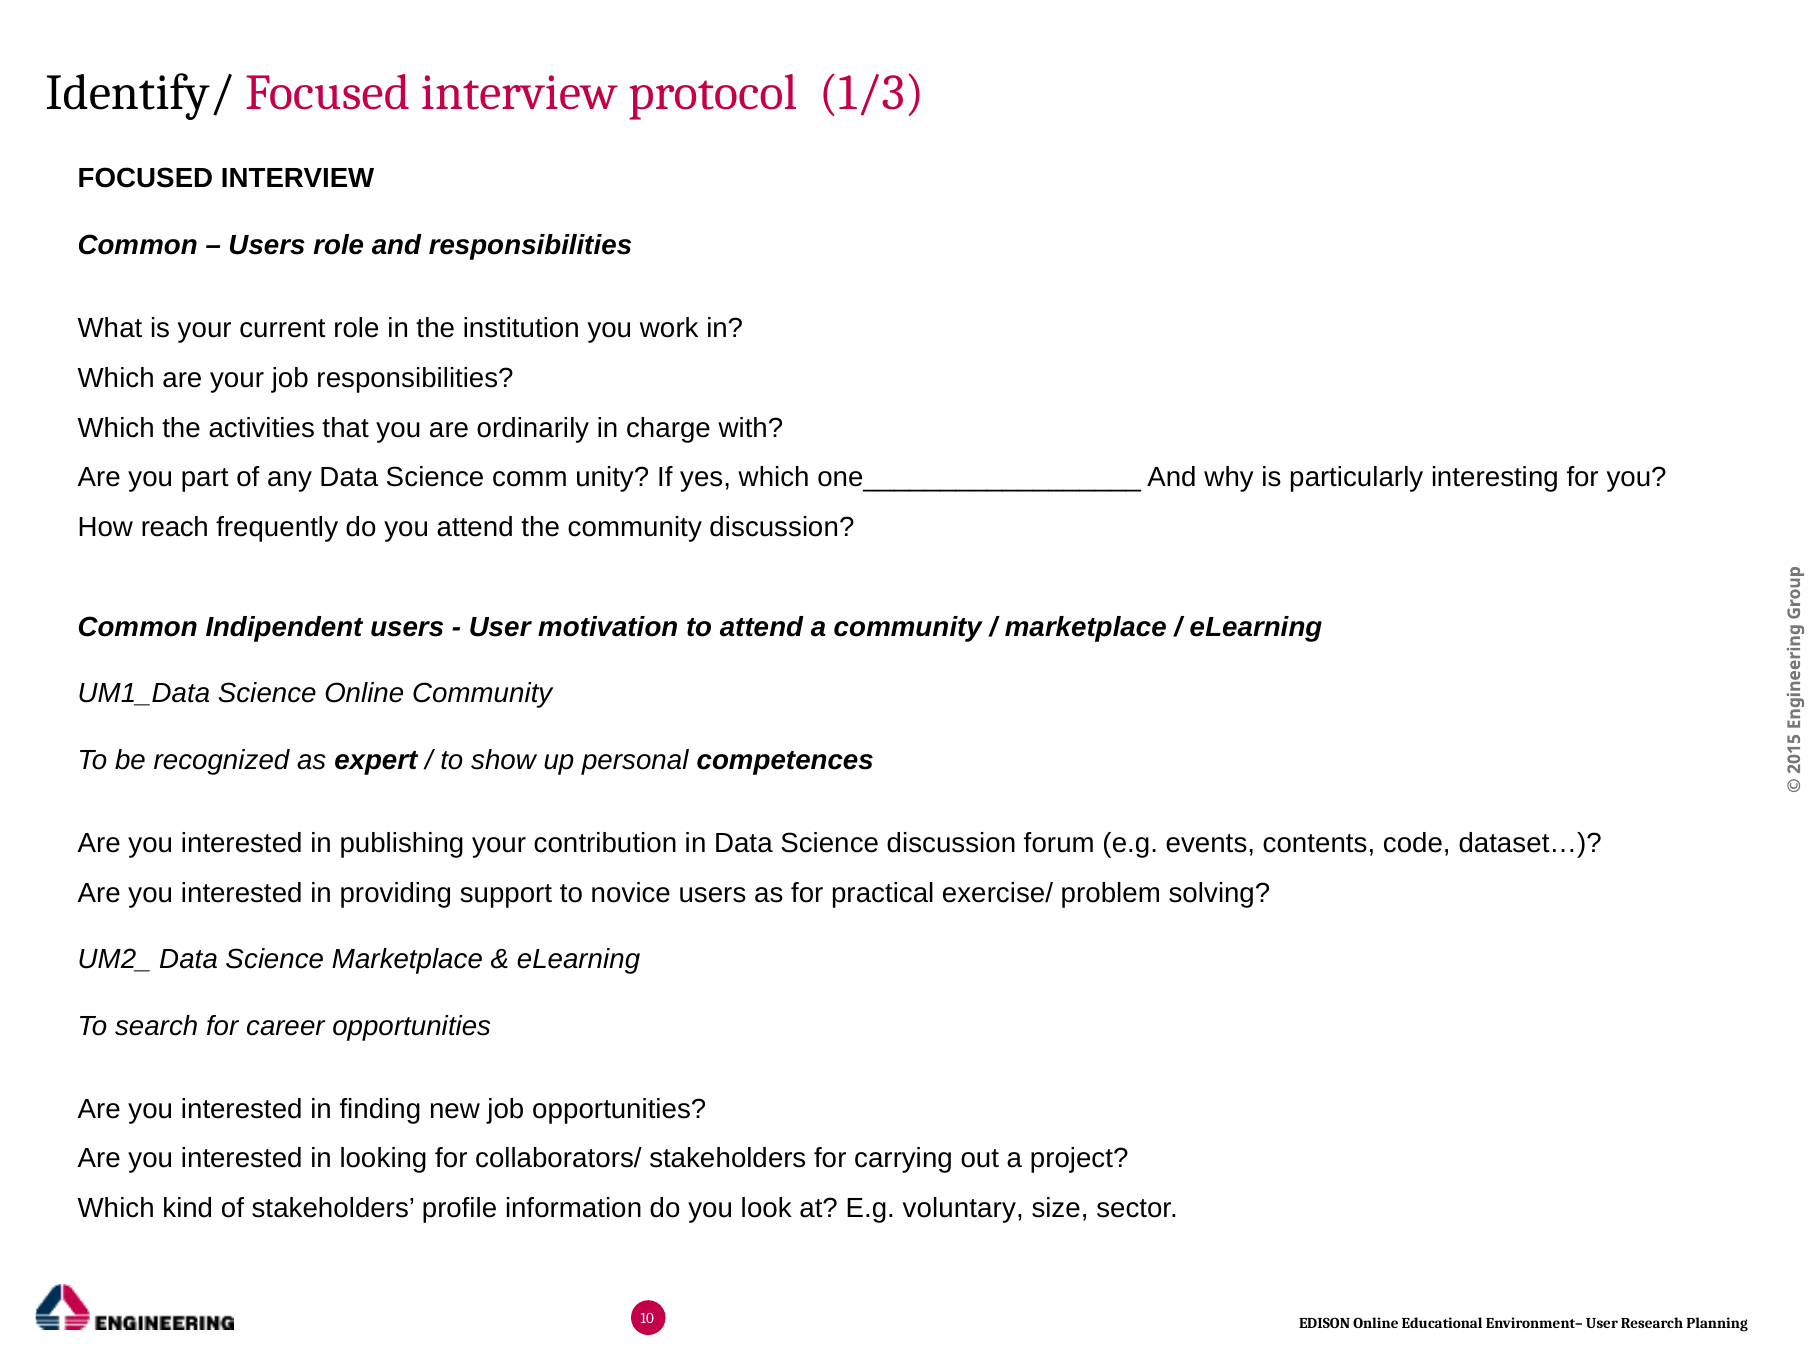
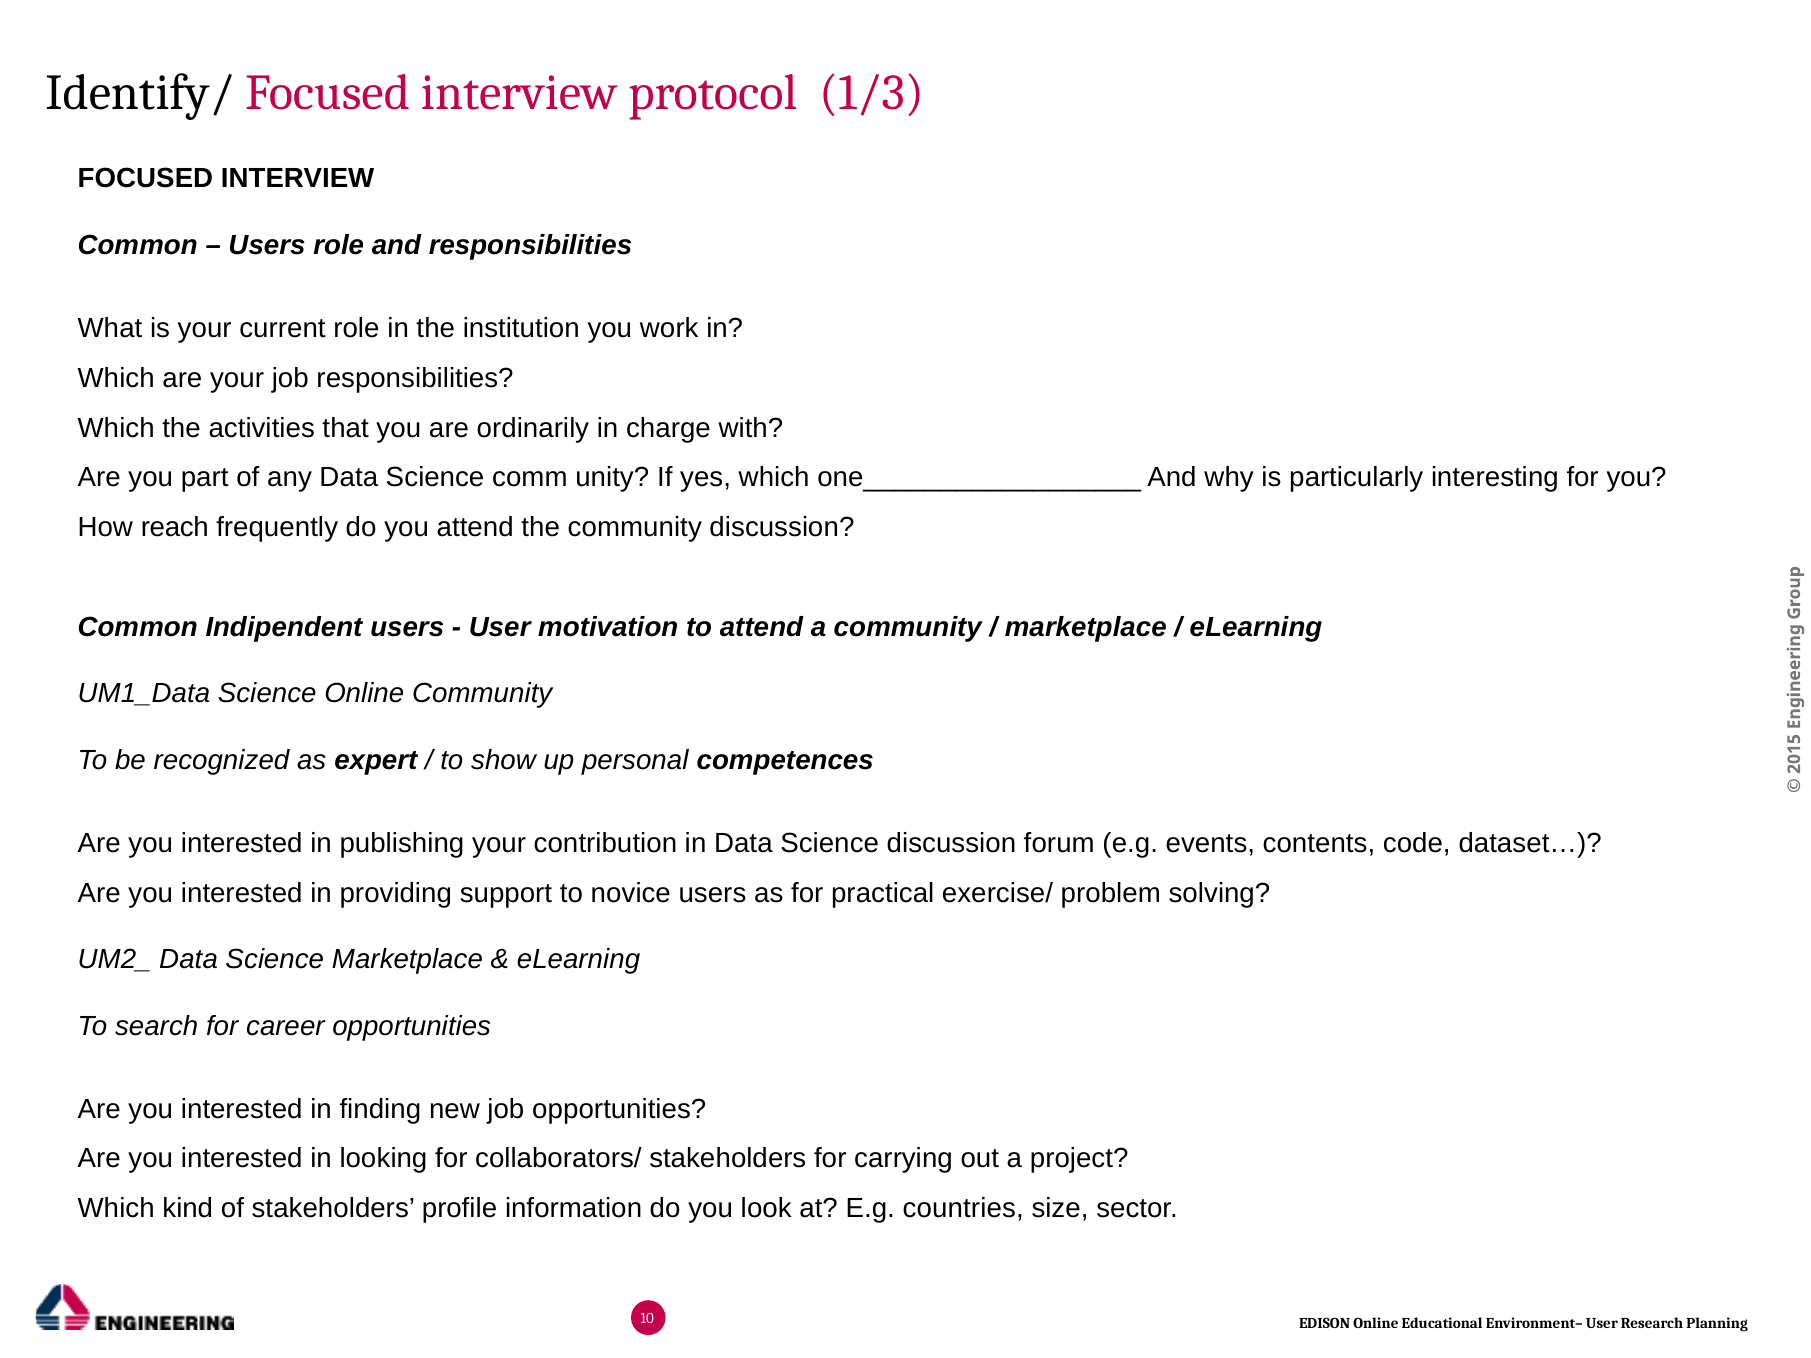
voluntary: voluntary -> countries
